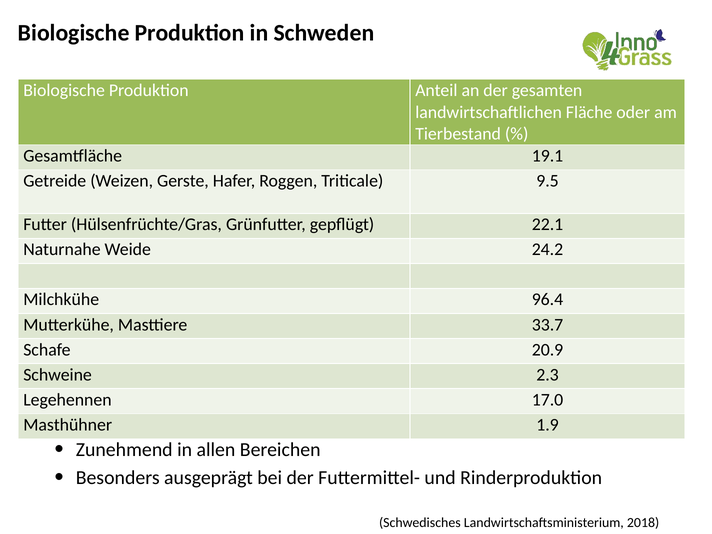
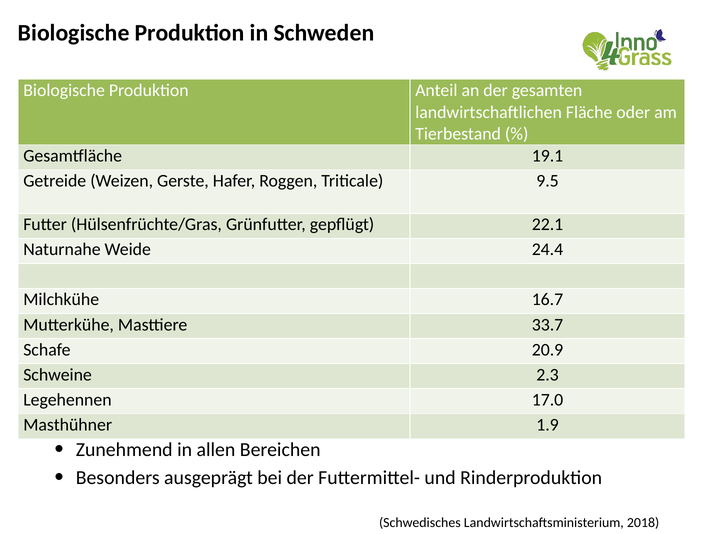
24.2: 24.2 -> 24.4
96.4: 96.4 -> 16.7
